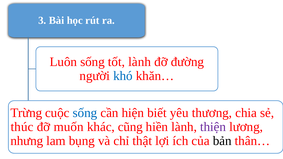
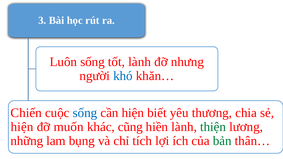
đường: đường -> nhưng
Trừng: Trừng -> Chiến
thúc at (22, 127): thúc -> hiện
thiện colour: purple -> green
nhưng: nhưng -> những
thật: thật -> tích
bản colour: black -> green
